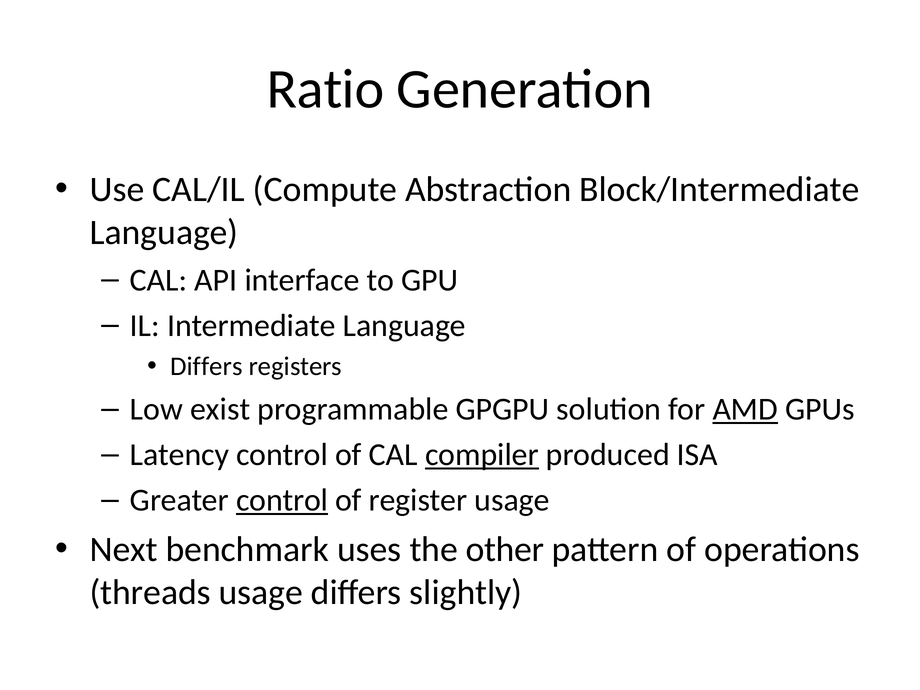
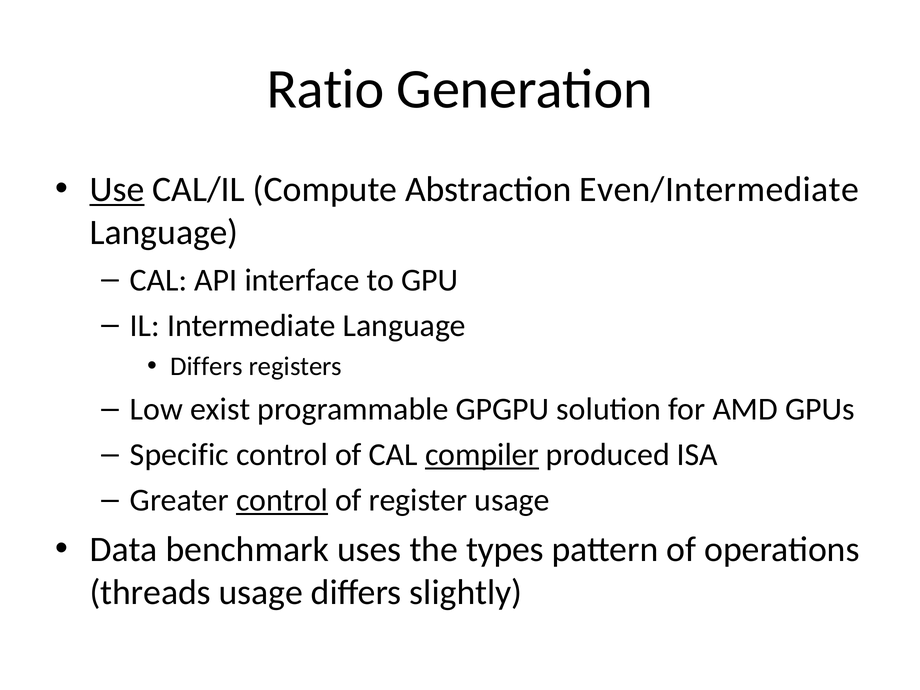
Use underline: none -> present
Block/Intermediate: Block/Intermediate -> Even/Intermediate
AMD underline: present -> none
Latency: Latency -> Specific
Next: Next -> Data
other: other -> types
